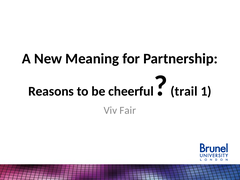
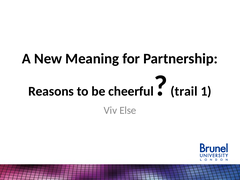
Fair: Fair -> Else
